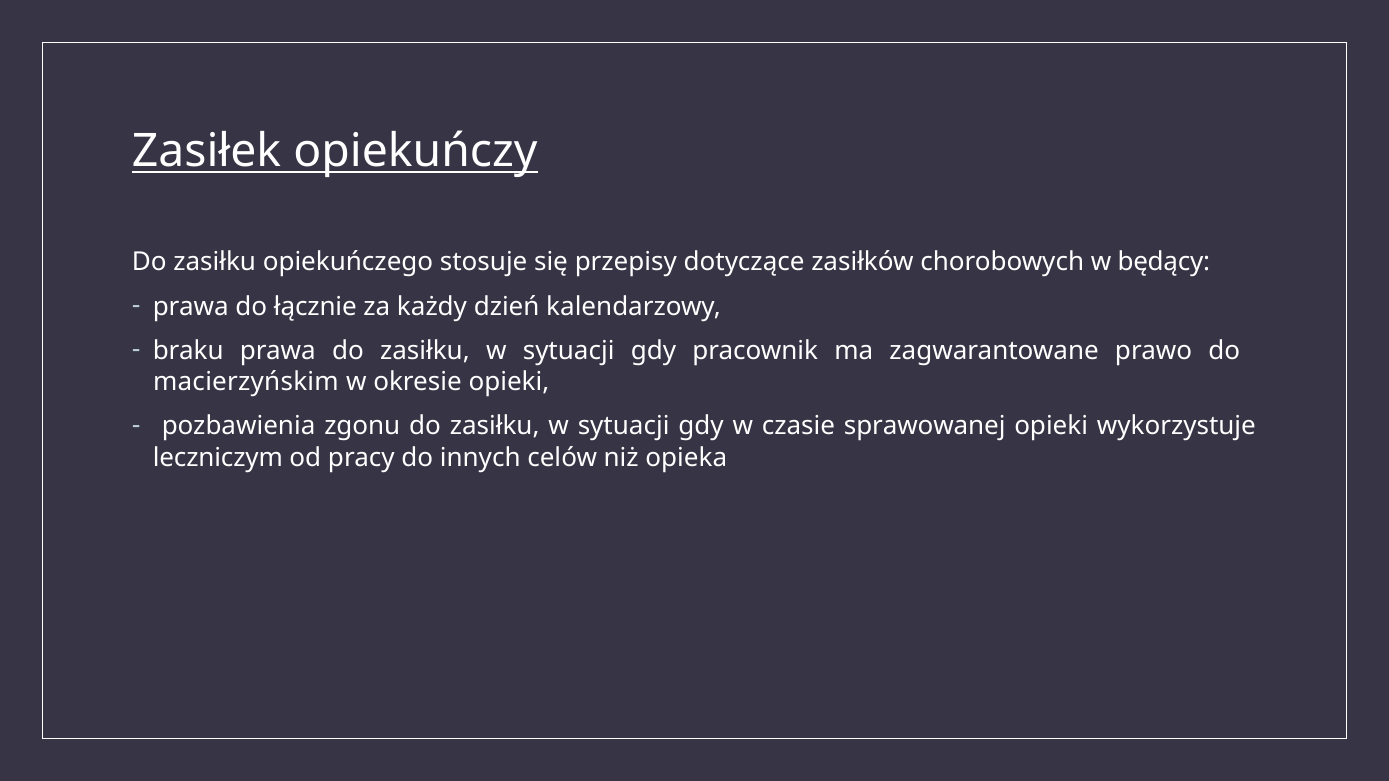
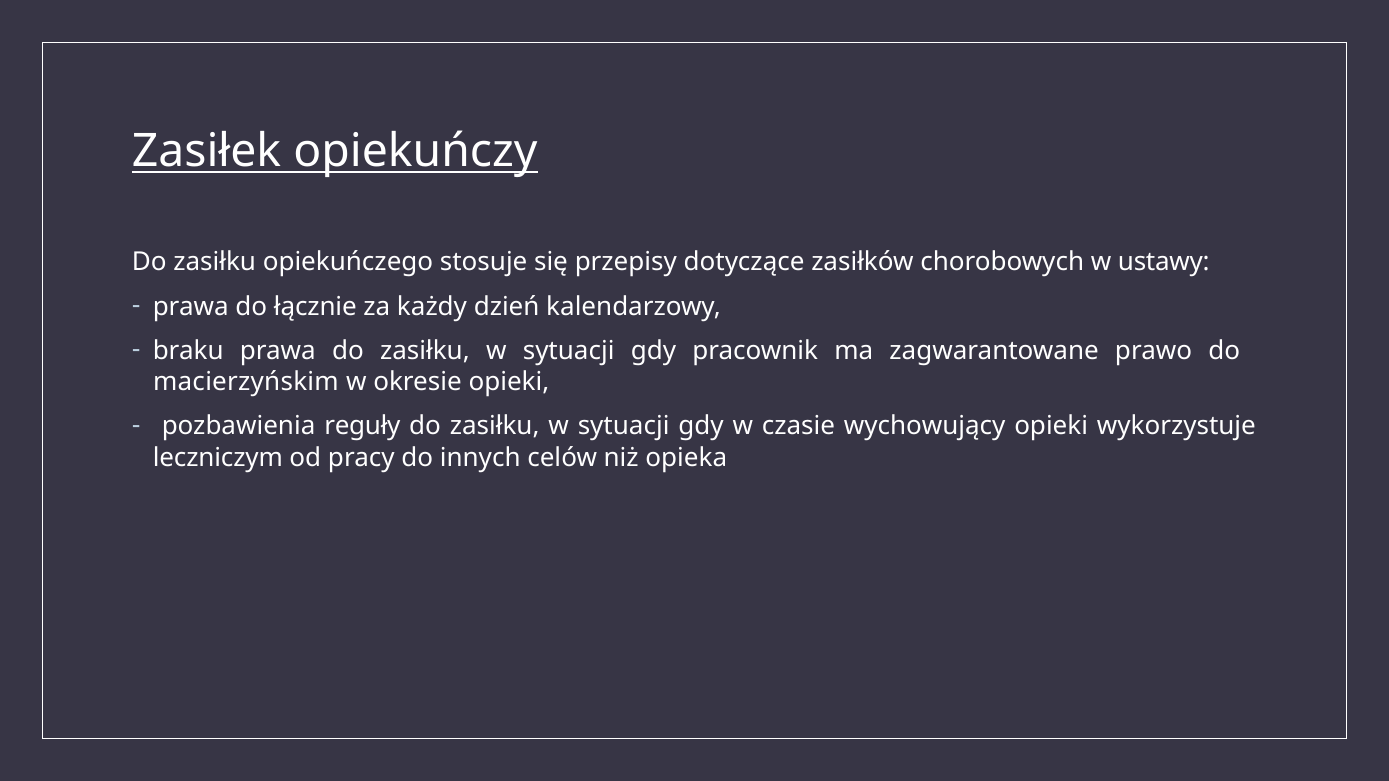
będący: będący -> ustawy
zgonu: zgonu -> reguły
sprawowanej: sprawowanej -> wychowujący
